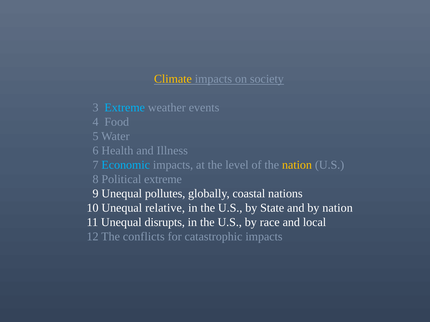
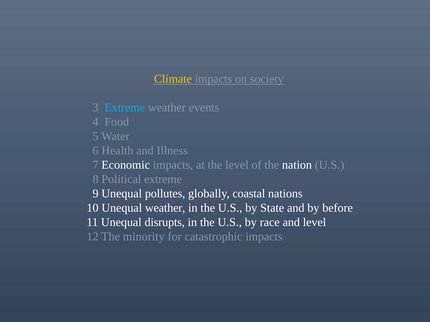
Economic colour: light blue -> white
nation at (297, 165) colour: yellow -> white
Unequal relative: relative -> weather
by nation: nation -> before
and local: local -> level
conflicts: conflicts -> minority
